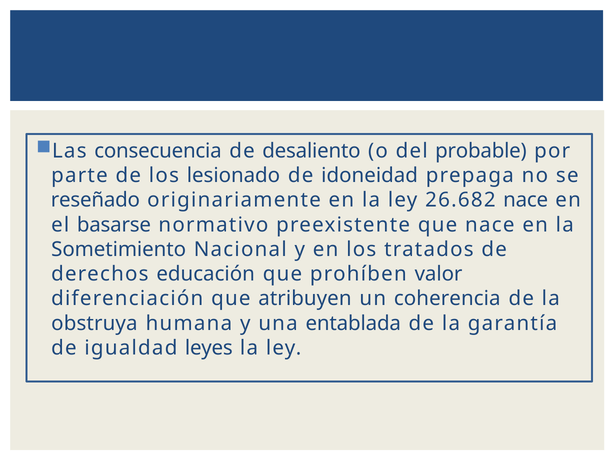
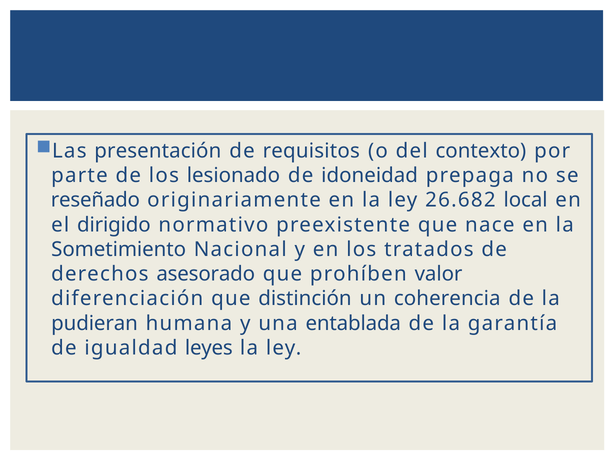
consecuencia: consecuencia -> presentación
desaliento: desaliento -> requisitos
probable: probable -> contexto
26.682 nace: nace -> local
basarse: basarse -> dirigido
educación: educación -> asesorado
atribuyen: atribuyen -> distinción
obstruya: obstruya -> pudieran
